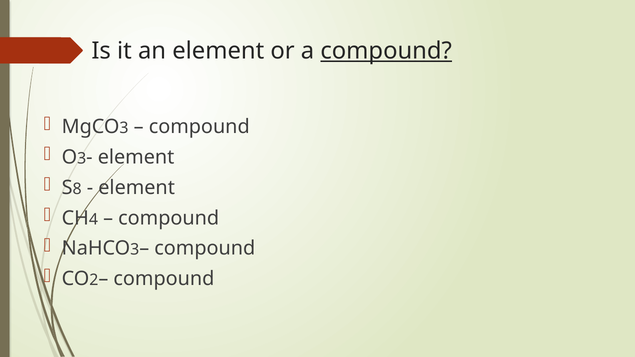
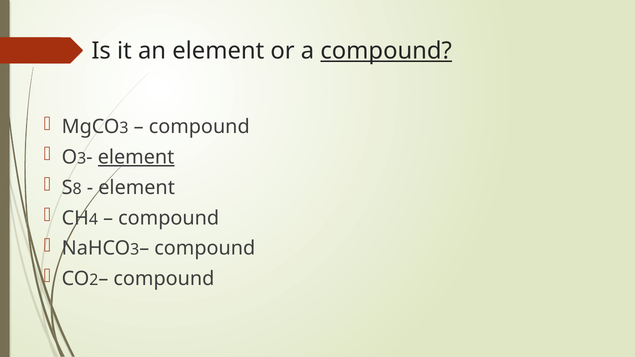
element at (136, 157) underline: none -> present
